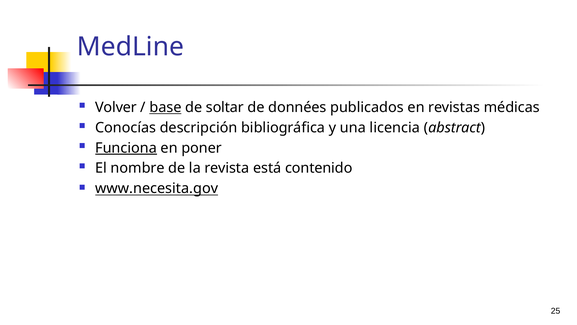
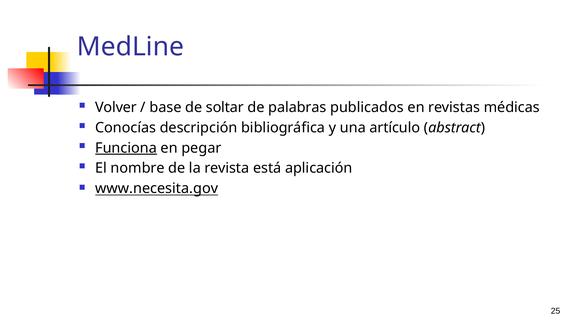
base underline: present -> none
données: données -> palabras
licencia: licencia -> artículo
poner: poner -> pegar
contenido: contenido -> aplicación
